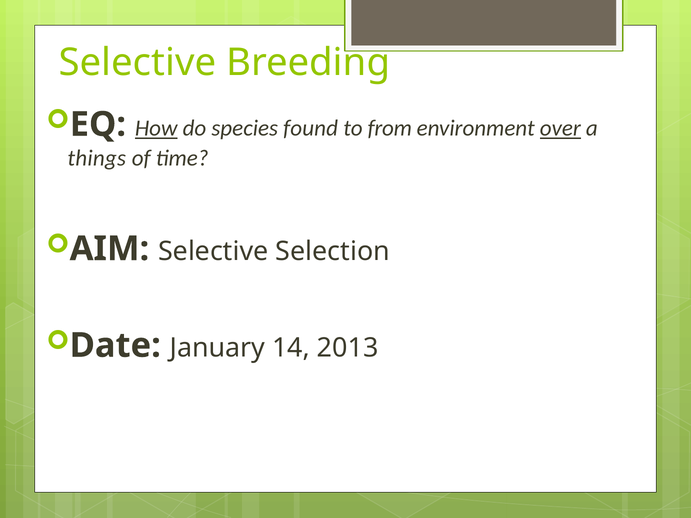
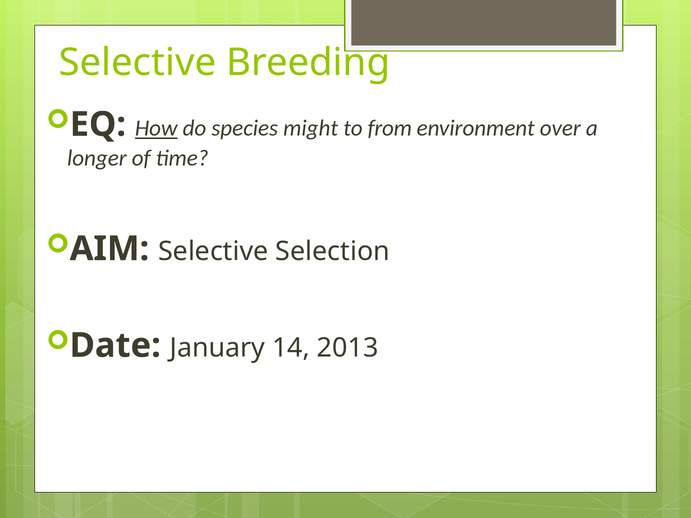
found: found -> might
over underline: present -> none
things: things -> longer
